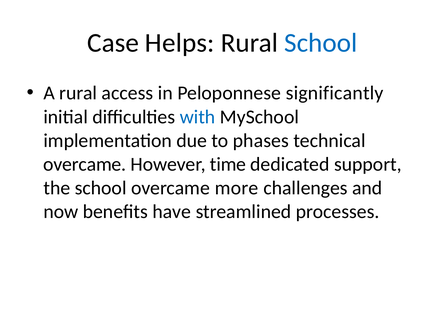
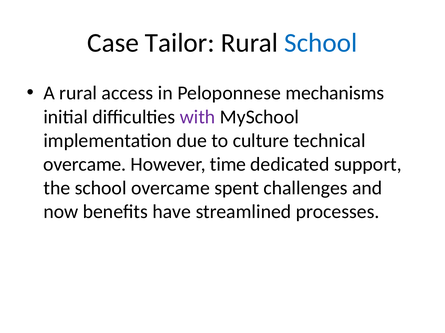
Helps: Helps -> Tailor
significantly: significantly -> mechanisms
with colour: blue -> purple
phases: phases -> culture
more: more -> spent
